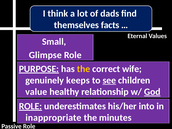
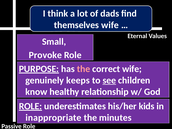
themselves facts: facts -> wife
Glimpse: Glimpse -> Provoke
the at (83, 69) colour: yellow -> pink
value: value -> know
God underline: present -> none
into: into -> kids
